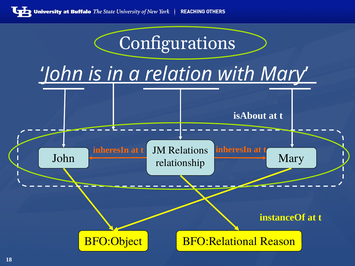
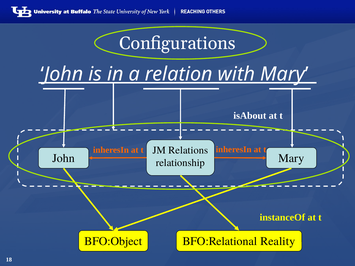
Reason: Reason -> Reality
